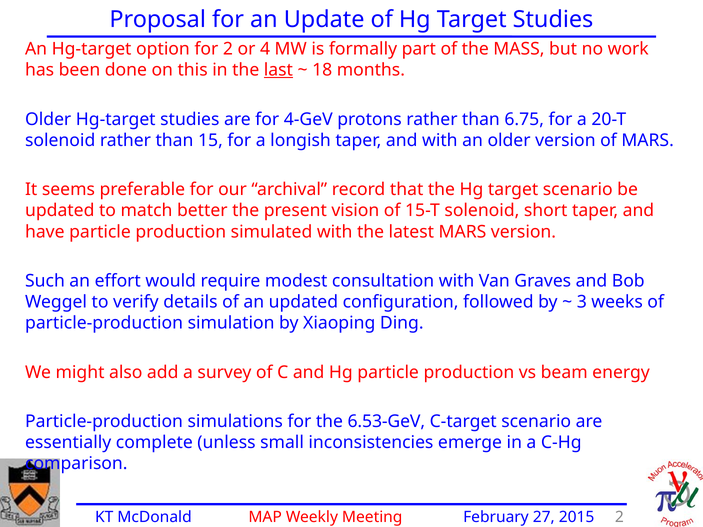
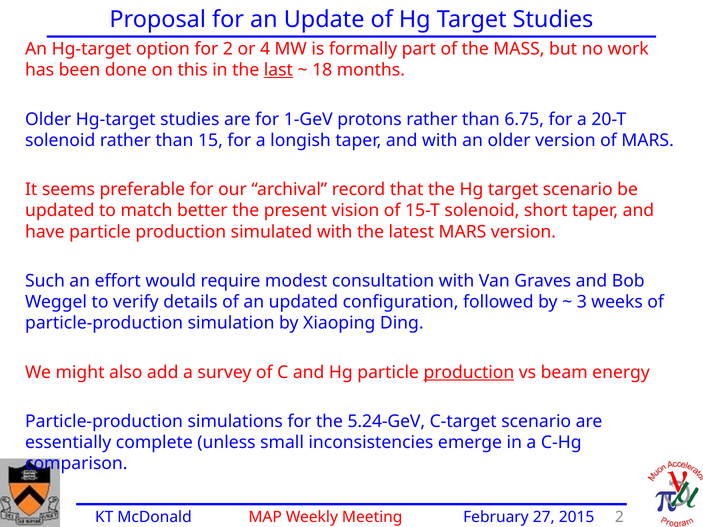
4-GeV: 4-GeV -> 1-GeV
production at (469, 372) underline: none -> present
6.53-GeV: 6.53-GeV -> 5.24-GeV
